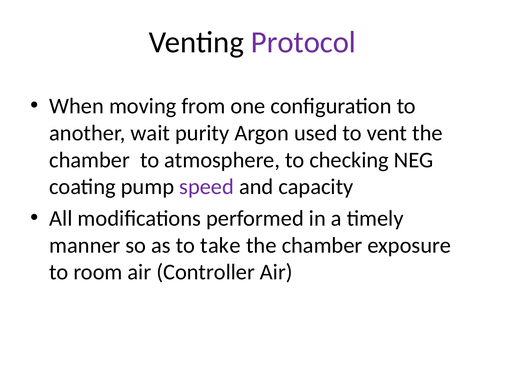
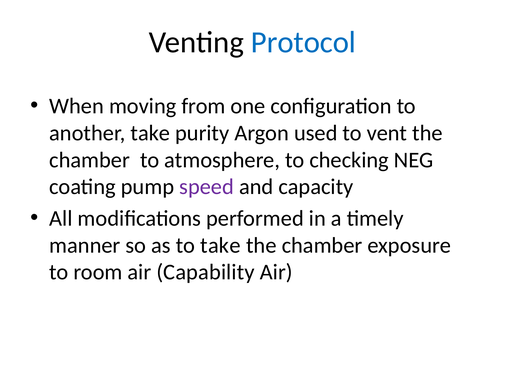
Protocol colour: purple -> blue
another wait: wait -> take
Controller: Controller -> Capability
